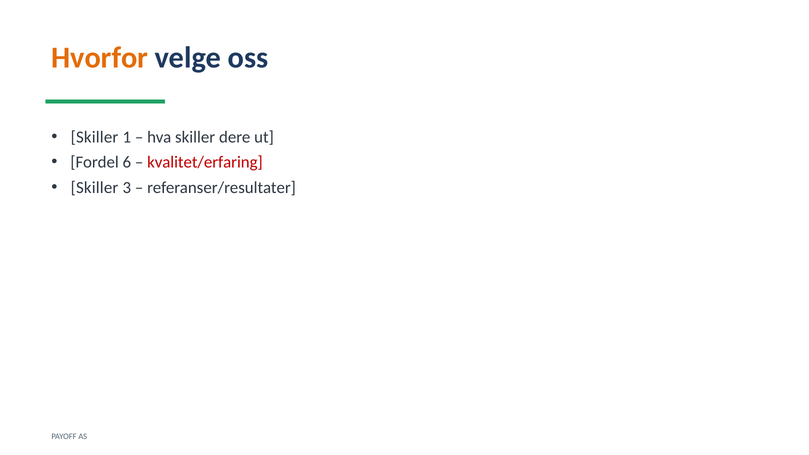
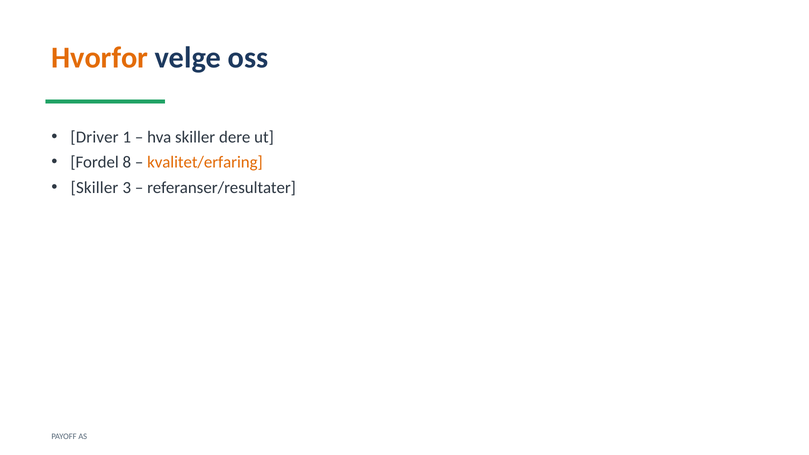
Skiller at (95, 137): Skiller -> Driver
6: 6 -> 8
kvalitet/erfaring colour: red -> orange
